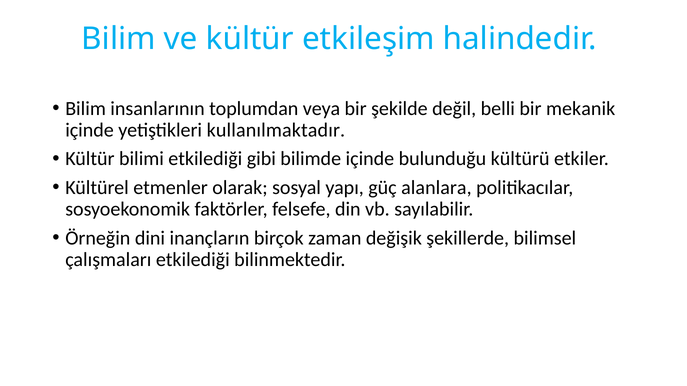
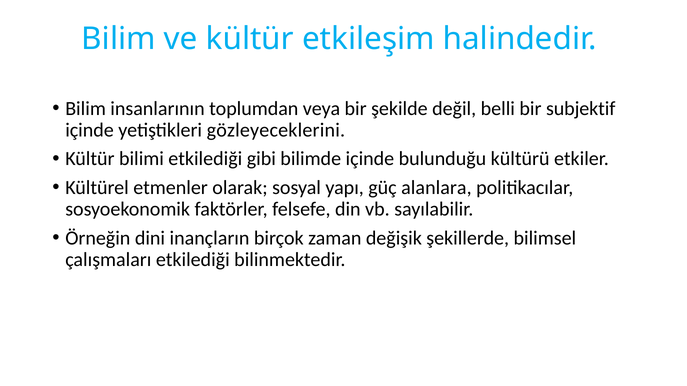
mekanik: mekanik -> subjektif
kullanılmaktadır: kullanılmaktadır -> gözleyeceklerini
